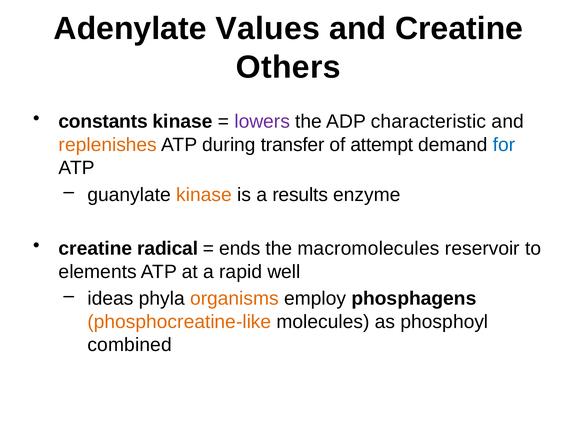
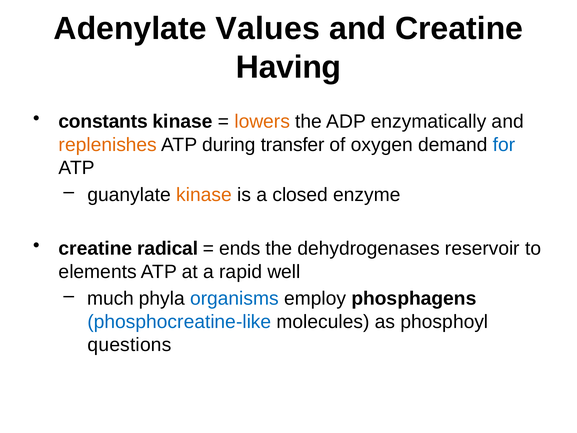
Others: Others -> Having
lowers colour: purple -> orange
characteristic: characteristic -> enzymatically
attempt: attempt -> oxygen
results: results -> closed
macromolecules: macromolecules -> dehydrogenases
ideas: ideas -> much
organisms colour: orange -> blue
phosphocreatine-like colour: orange -> blue
combined: combined -> questions
